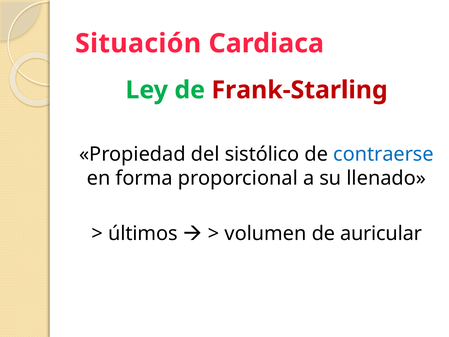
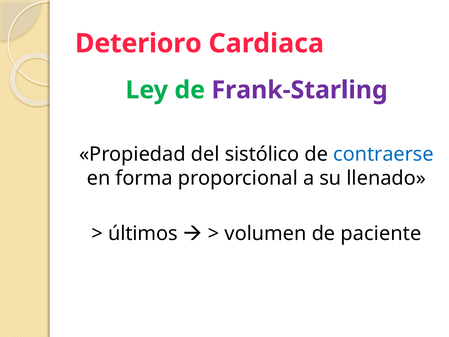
Situación: Situación -> Deterioro
Frank-Starling colour: red -> purple
auricular: auricular -> paciente
